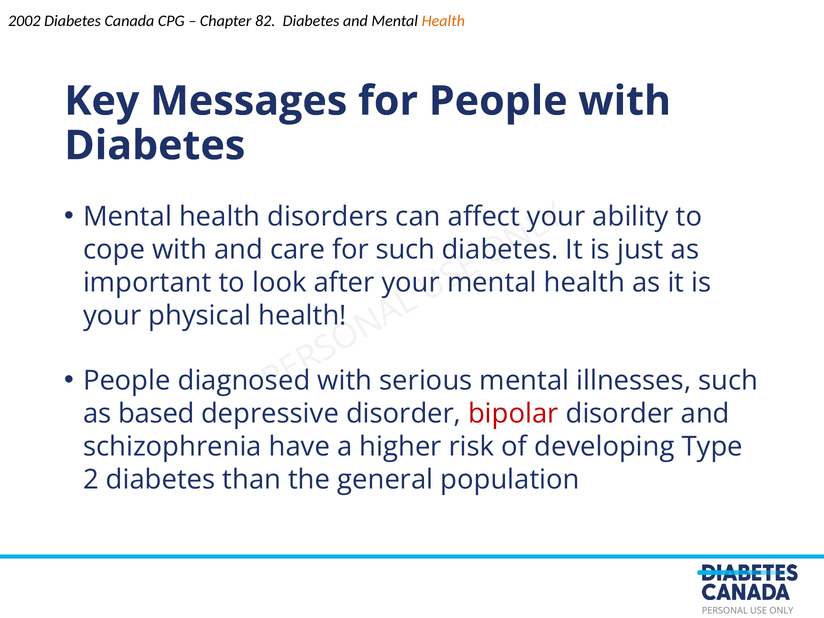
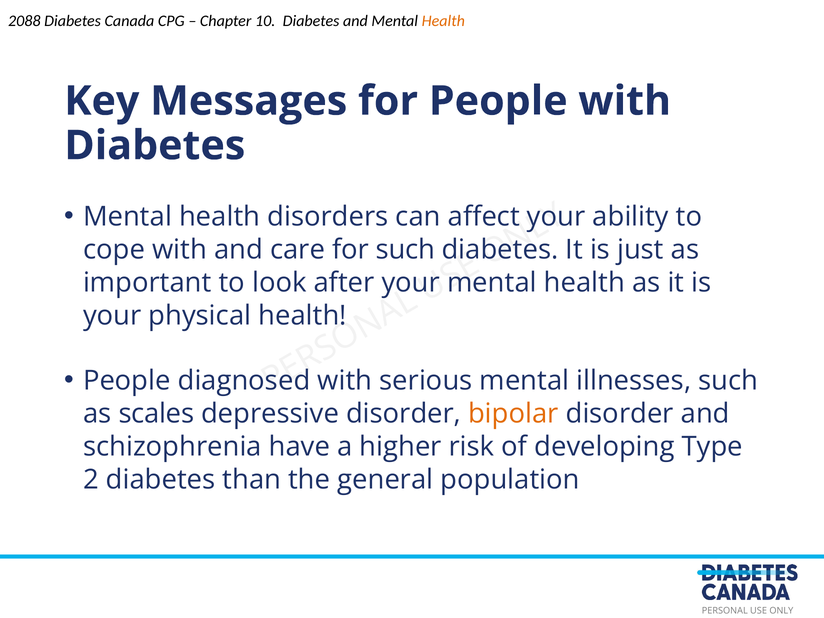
2002: 2002 -> 2088
82: 82 -> 10
based: based -> scales
bipolar colour: red -> orange
